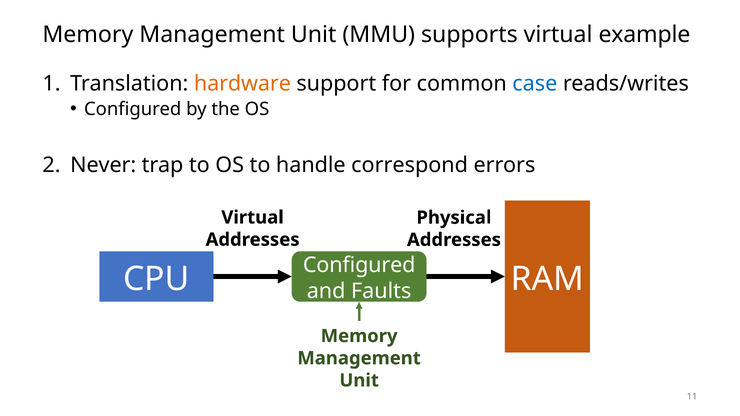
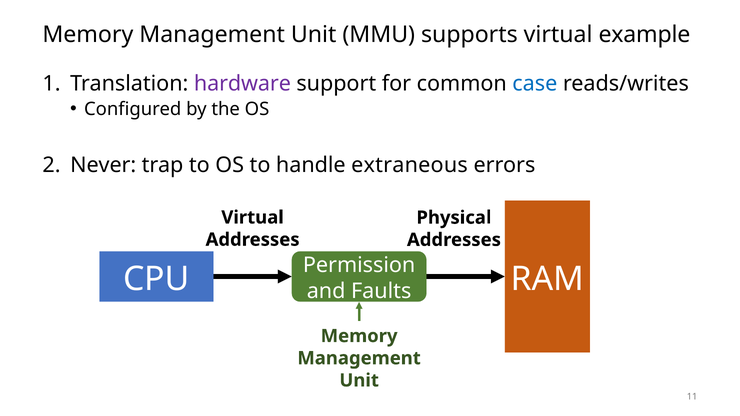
hardware colour: orange -> purple
correspond: correspond -> extraneous
Configured at (359, 265): Configured -> Permission
